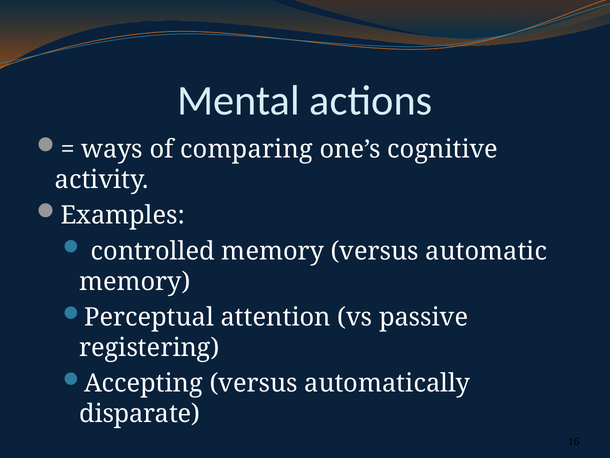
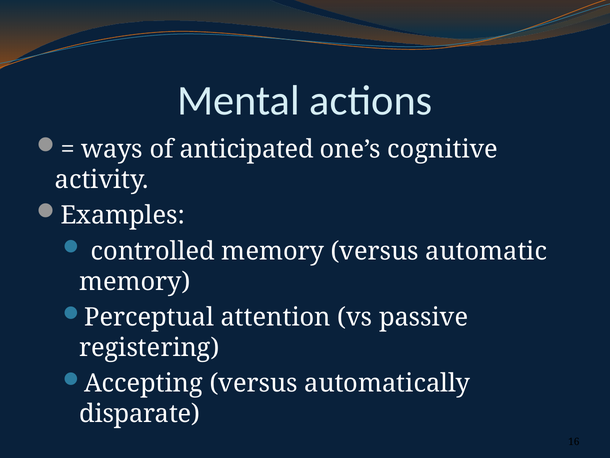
comparing: comparing -> anticipated
